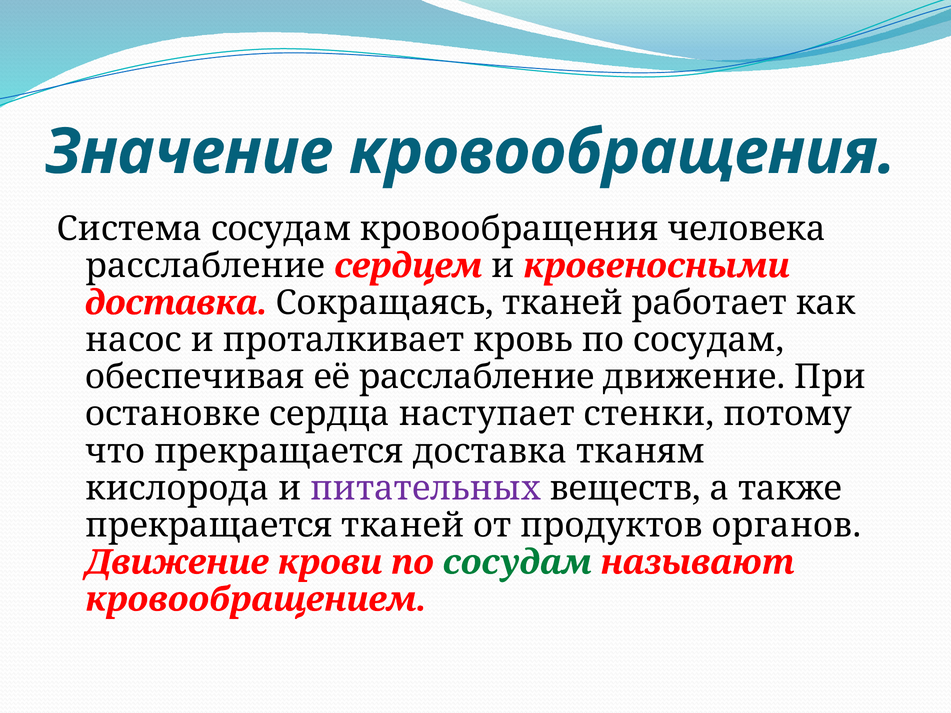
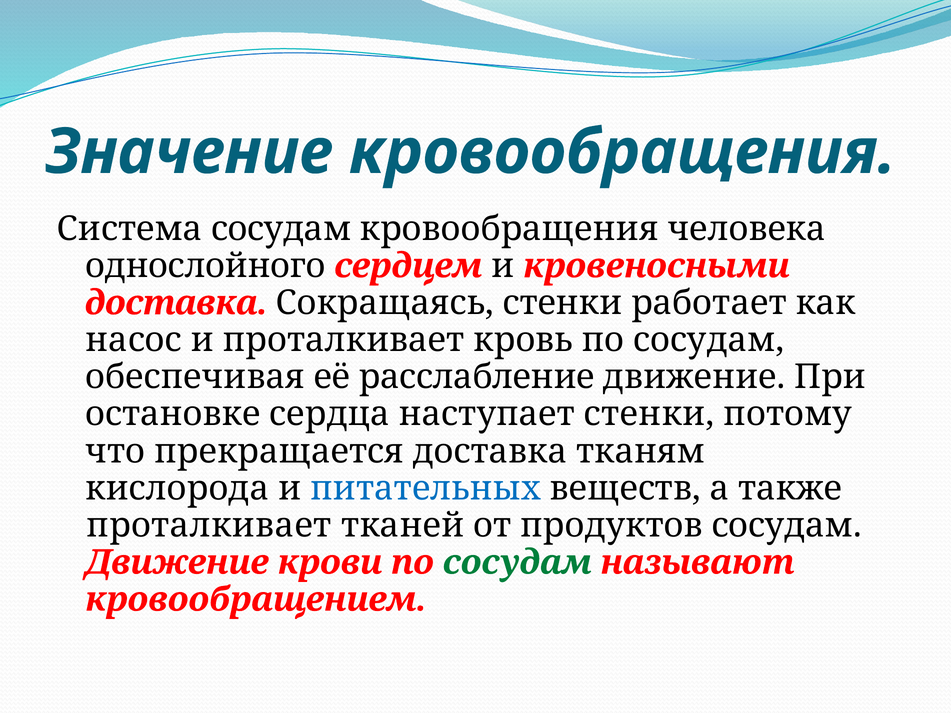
расслабление at (205, 266): расслабление -> однослойного
Сокращаясь тканей: тканей -> стенки
питательных colour: purple -> blue
прекращается at (209, 525): прекращается -> проталкивает
продуктов органов: органов -> сосудам
